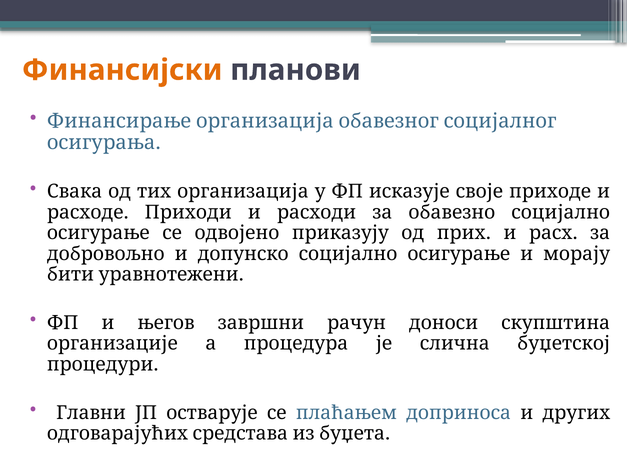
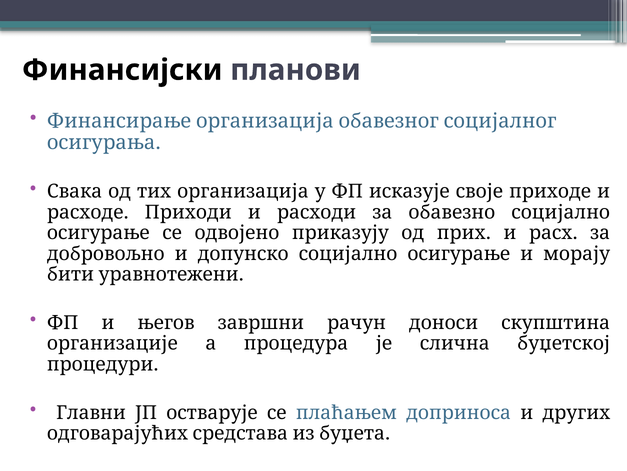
Финансијски colour: orange -> black
